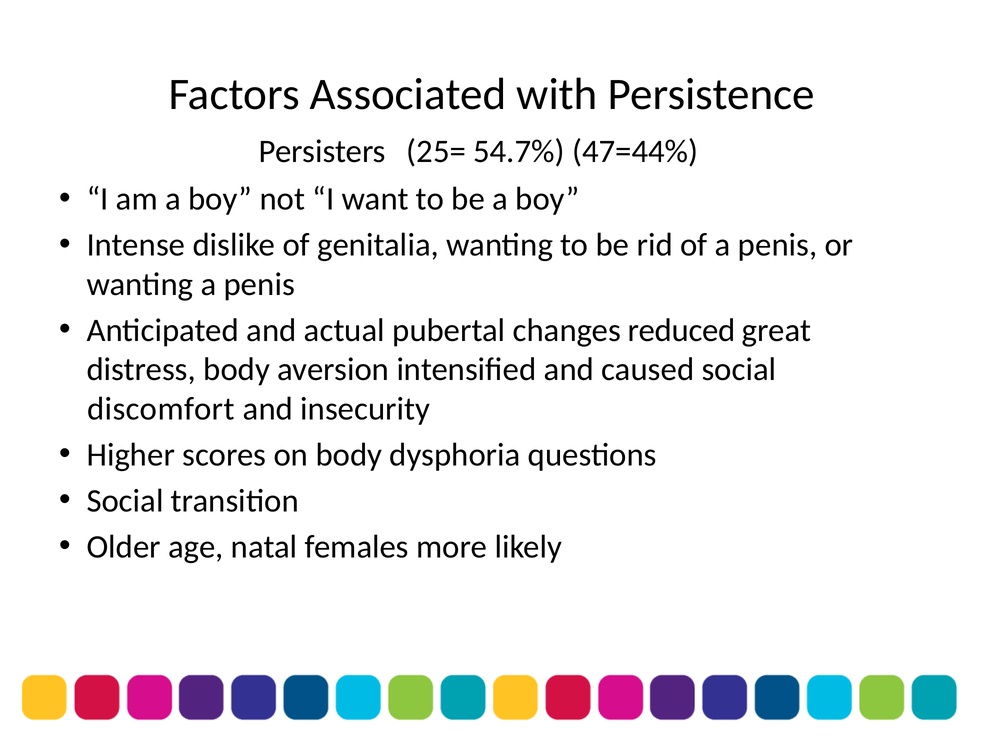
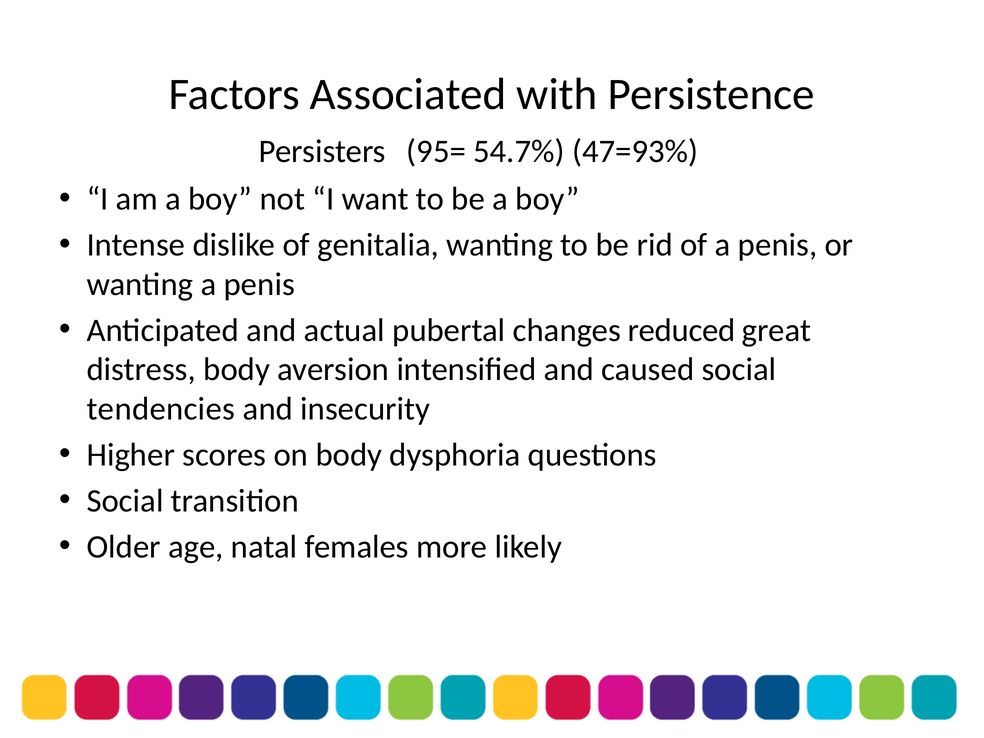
25=: 25= -> 95=
47=44%: 47=44% -> 47=93%
discomfort: discomfort -> tendencies
